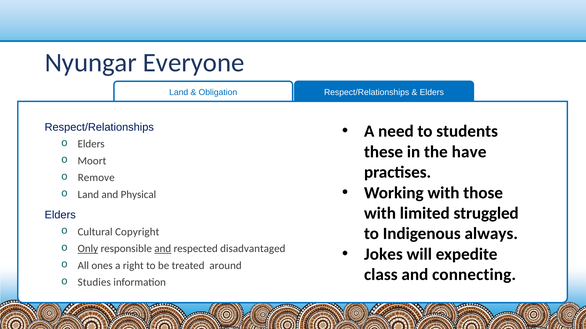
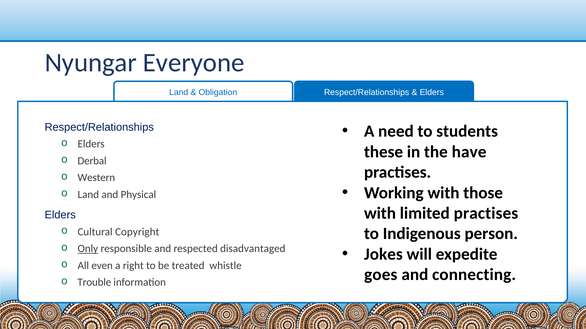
Moort: Moort -> Derbal
Remove: Remove -> Western
limited struggled: struggled -> practises
always: always -> person
and at (163, 249) underline: present -> none
ones: ones -> even
around: around -> whistle
class: class -> goes
Studies: Studies -> Trouble
